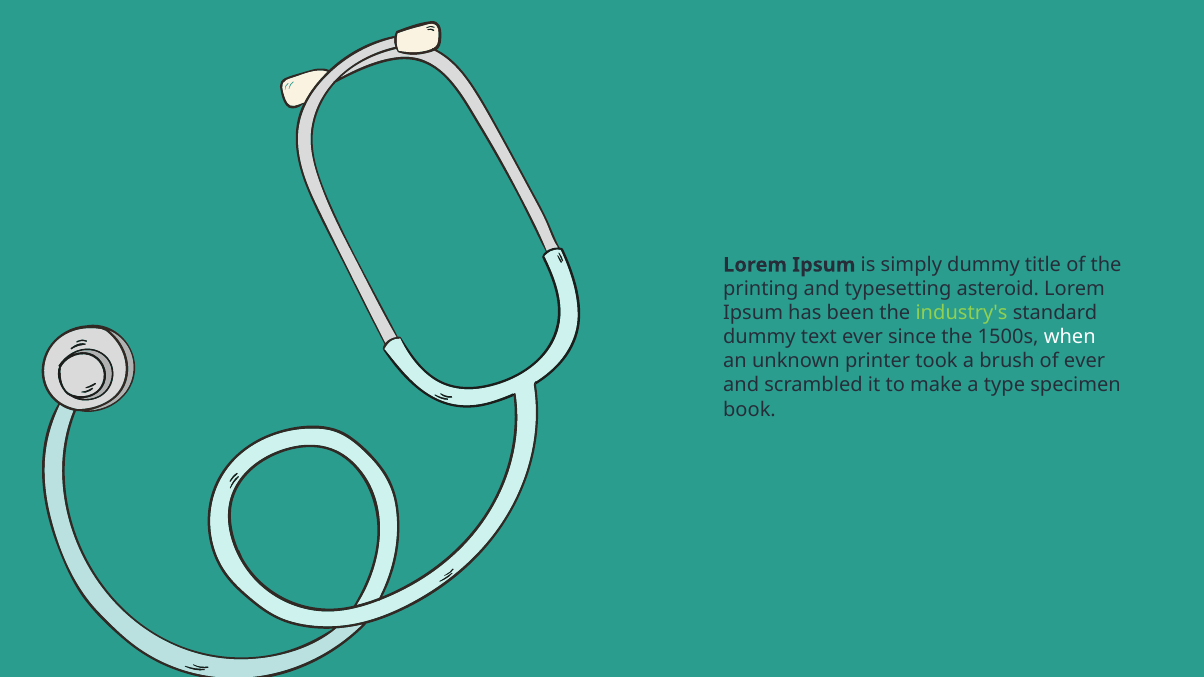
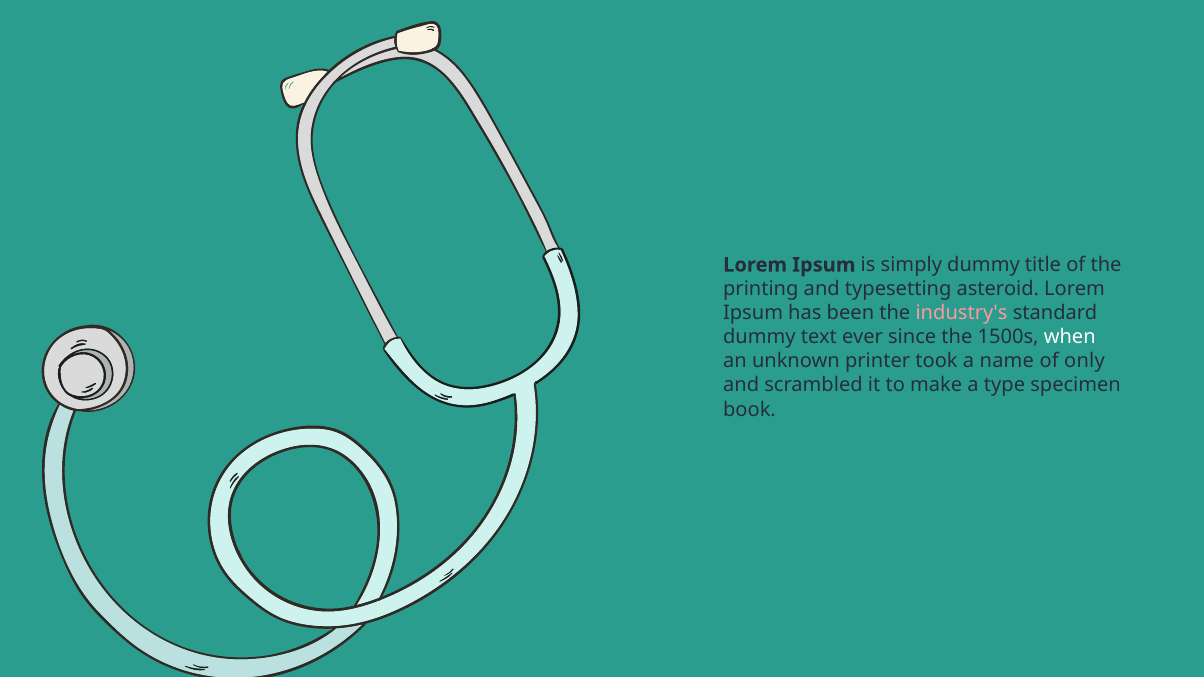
industry's colour: light green -> pink
brush: brush -> name
of ever: ever -> only
